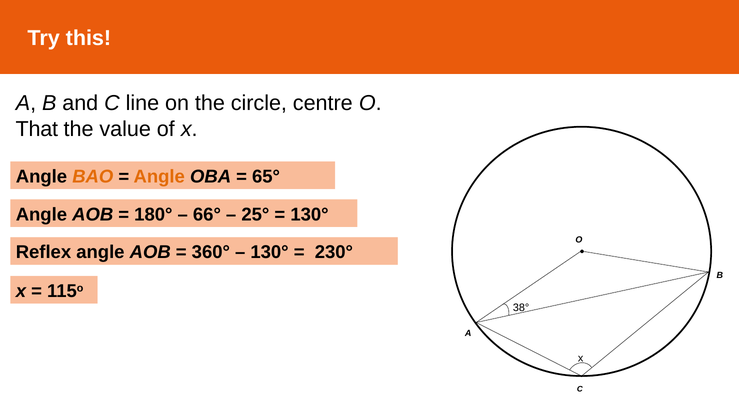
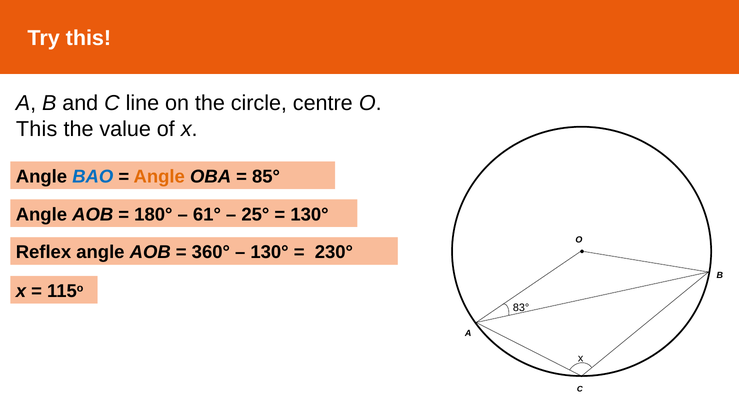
That at (37, 129): That -> This
BAO colour: orange -> blue
65°: 65° -> 85°
66°: 66° -> 61°
38°: 38° -> 83°
